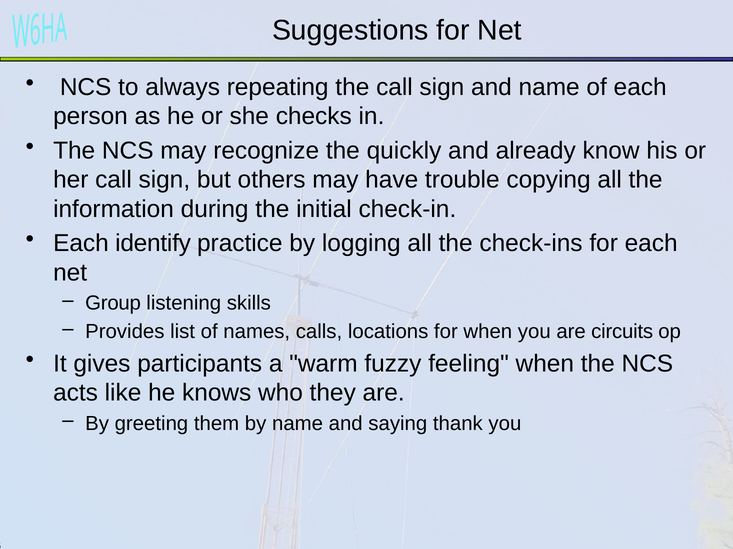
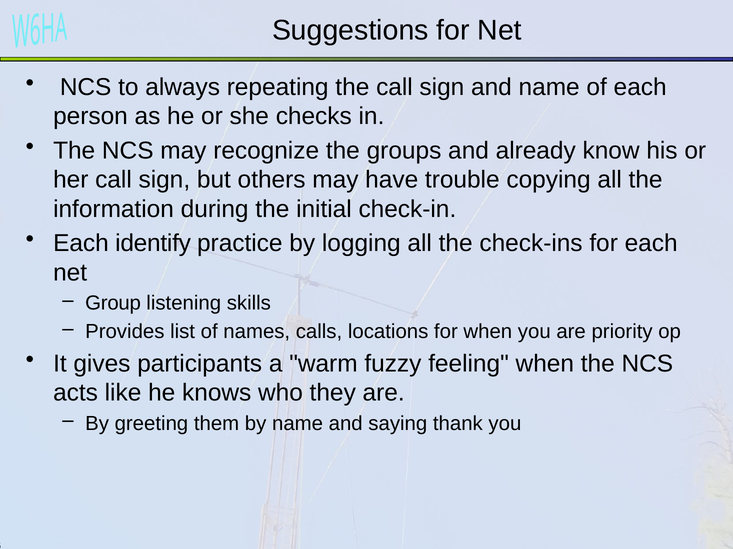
quickly: quickly -> groups
circuits: circuits -> priority
